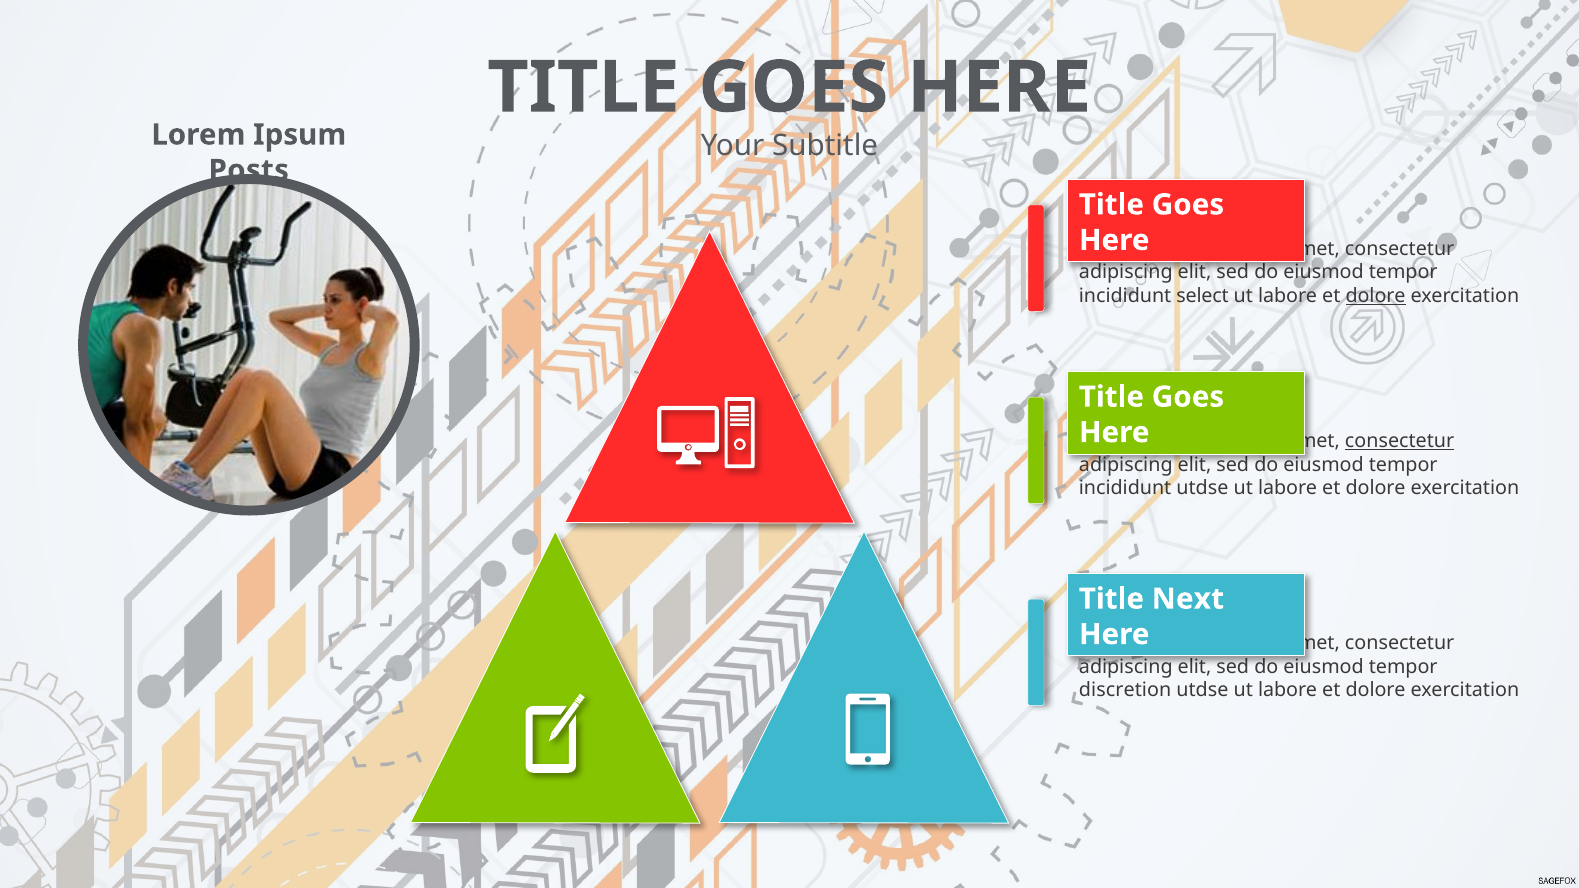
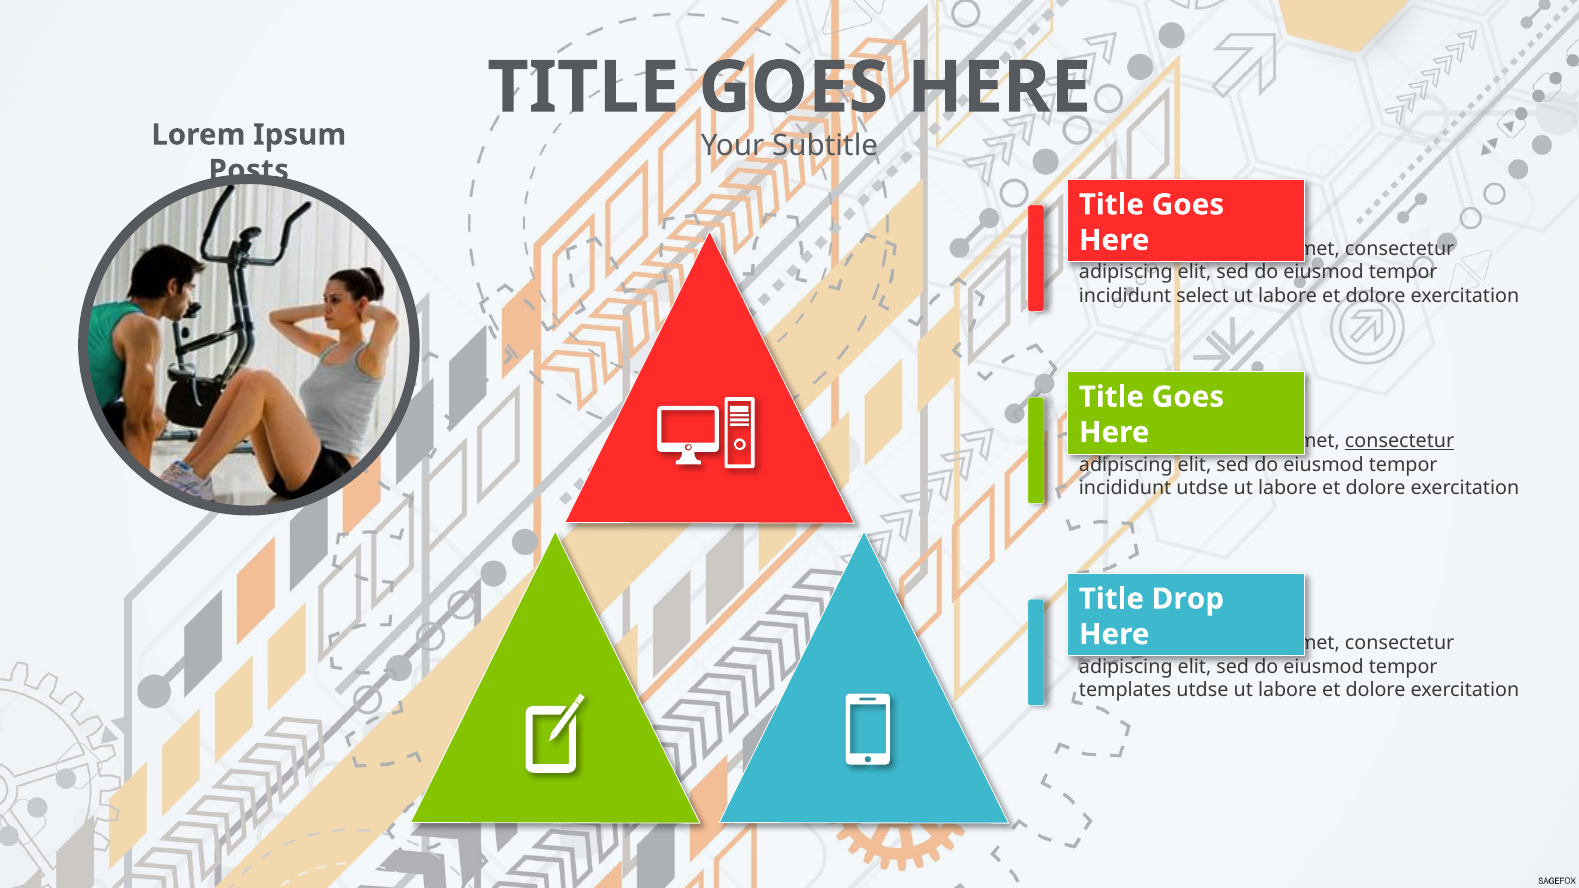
dolore at (1376, 296) underline: present -> none
Next: Next -> Drop
discretion: discretion -> templates
